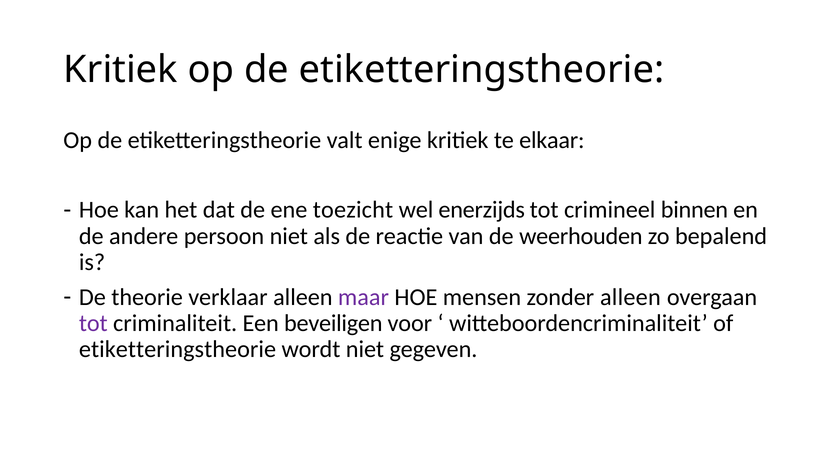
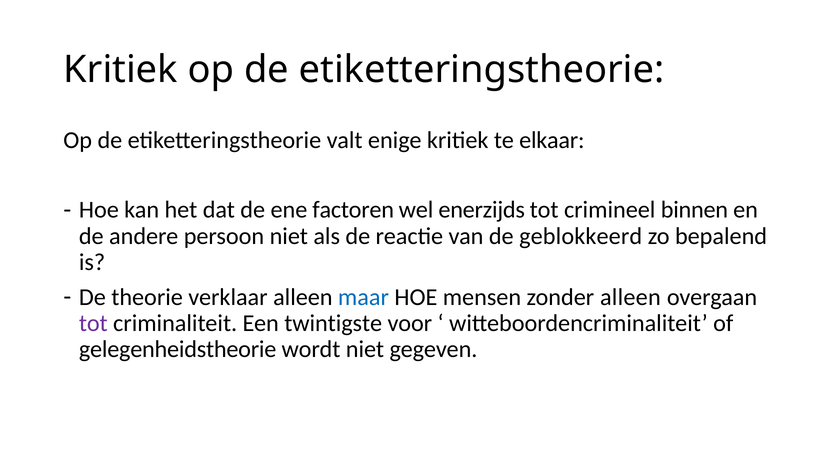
toezicht: toezicht -> factoren
weerhouden: weerhouden -> geblokkeerd
maar colour: purple -> blue
beveiligen: beveiligen -> twintigste
etiketteringstheorie at (178, 350): etiketteringstheorie -> gelegenheidstheorie
